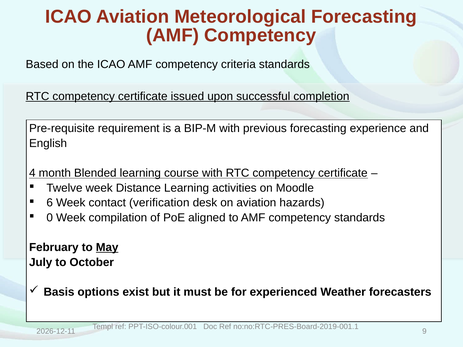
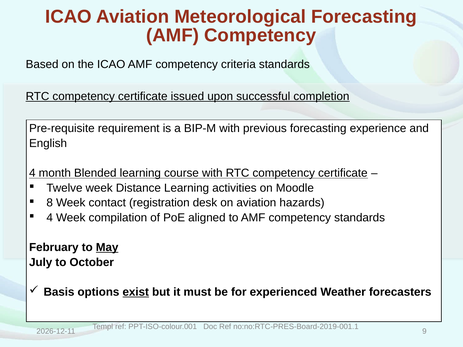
6: 6 -> 8
verification: verification -> registration
0 at (50, 218): 0 -> 4
exist underline: none -> present
